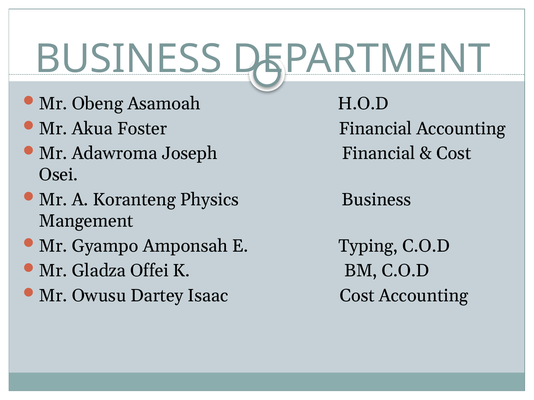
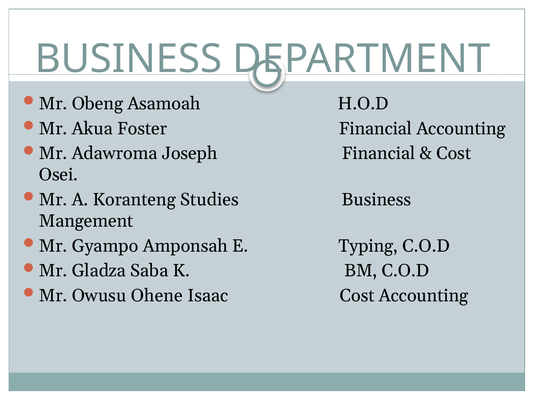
Physics: Physics -> Studies
Offei: Offei -> Saba
Dartey: Dartey -> Ohene
